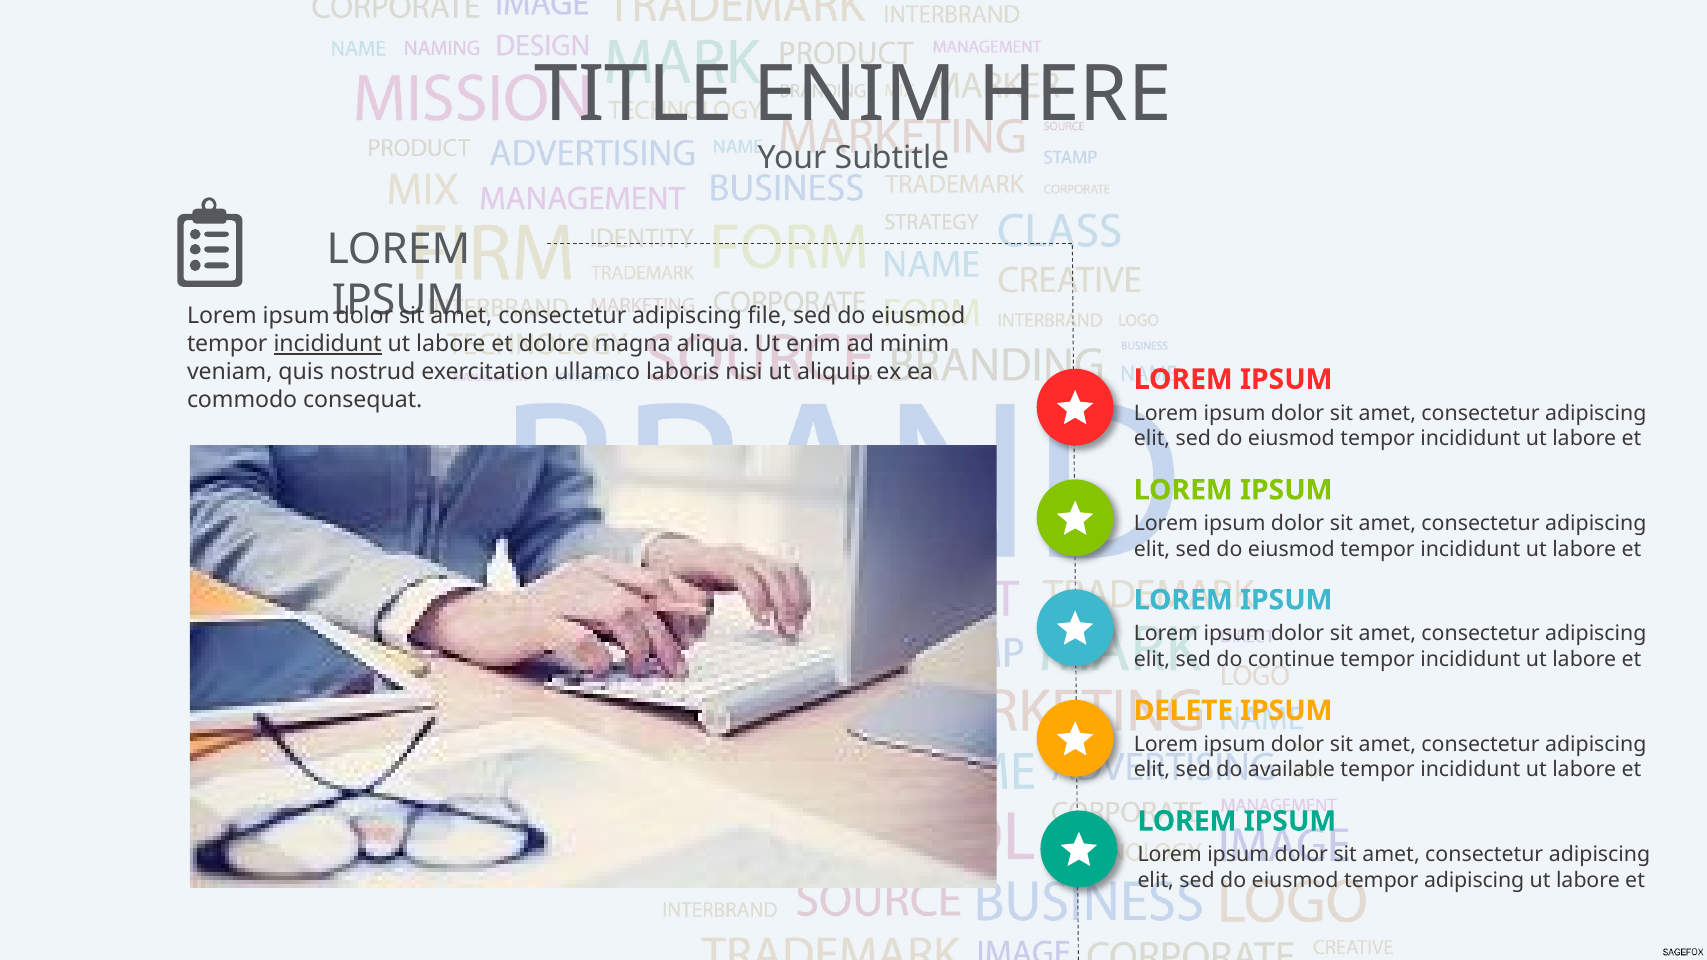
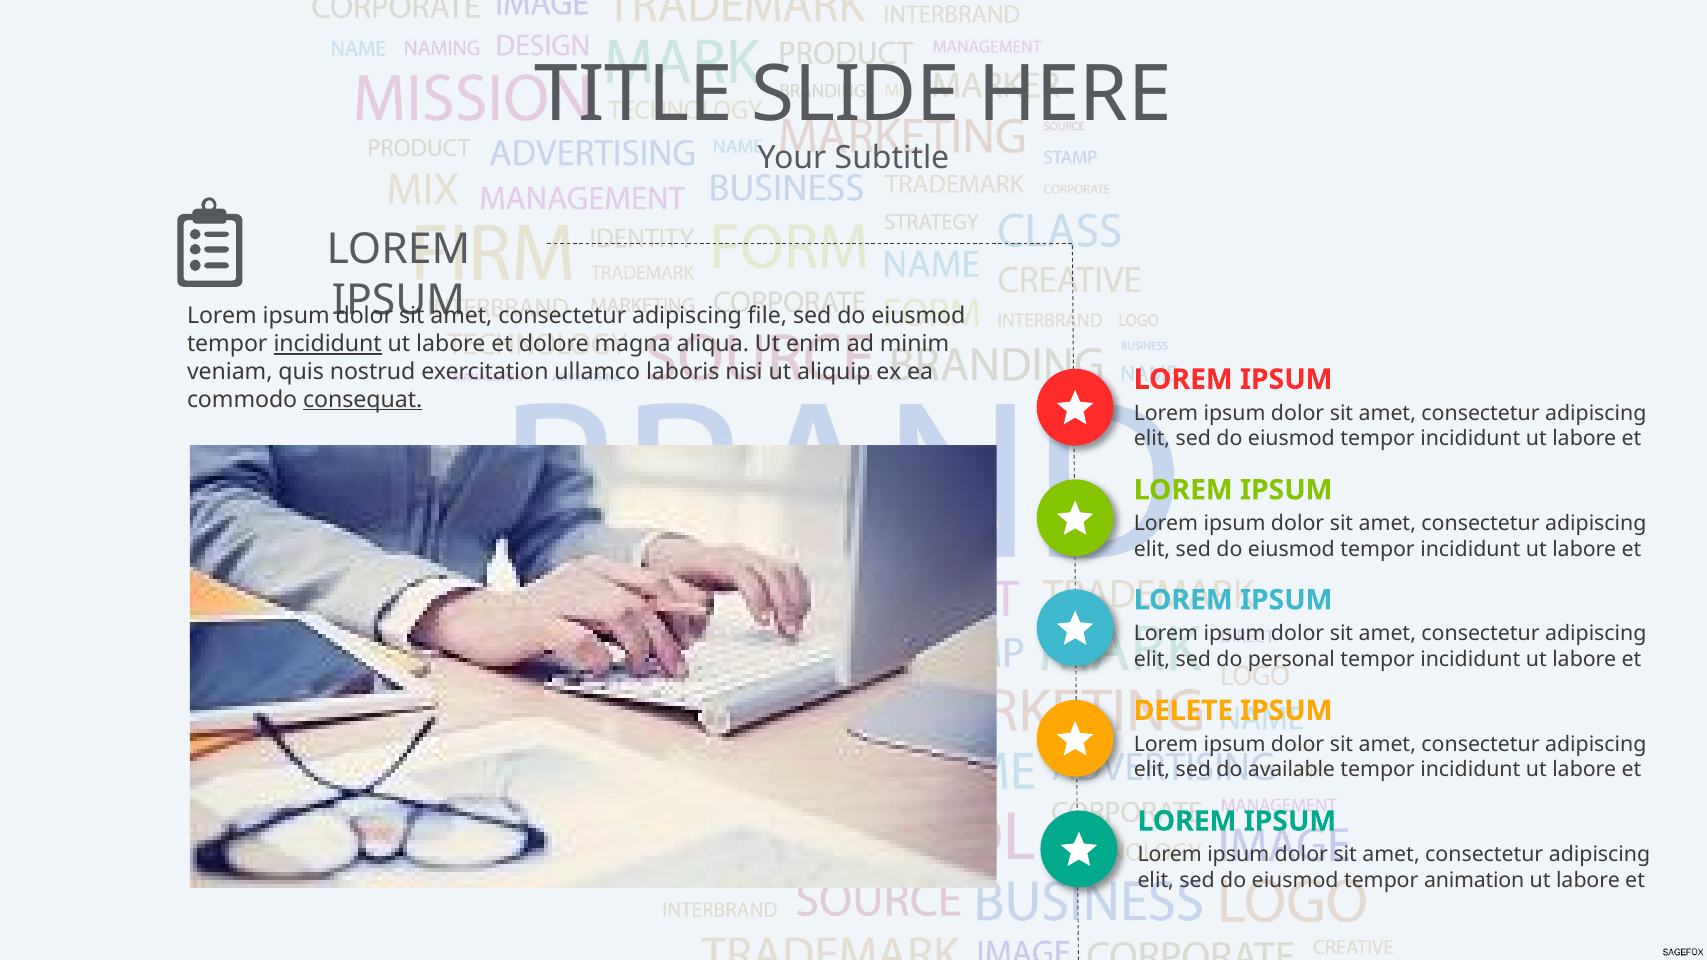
TITLE ENIM: ENIM -> SLIDE
consequat underline: none -> present
continue: continue -> personal
tempor adipiscing: adipiscing -> animation
